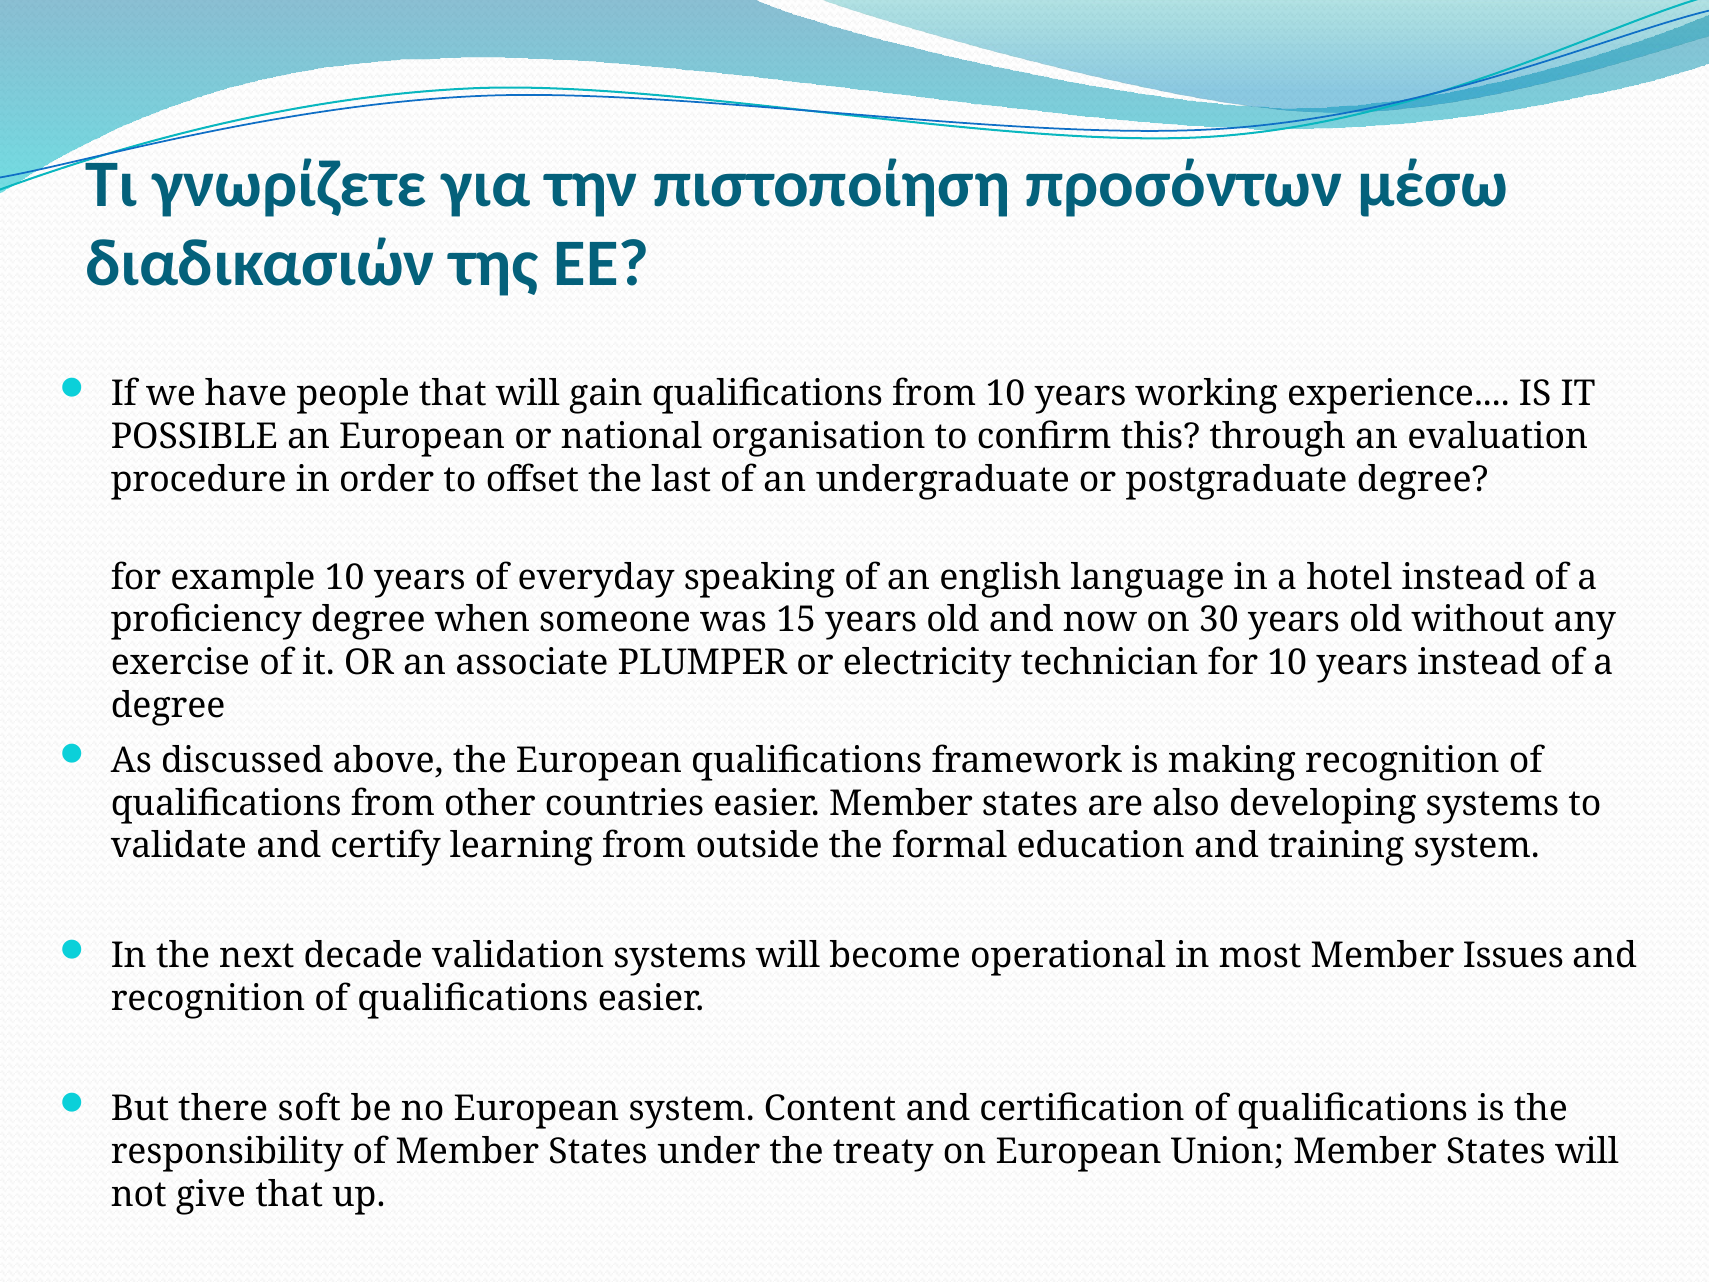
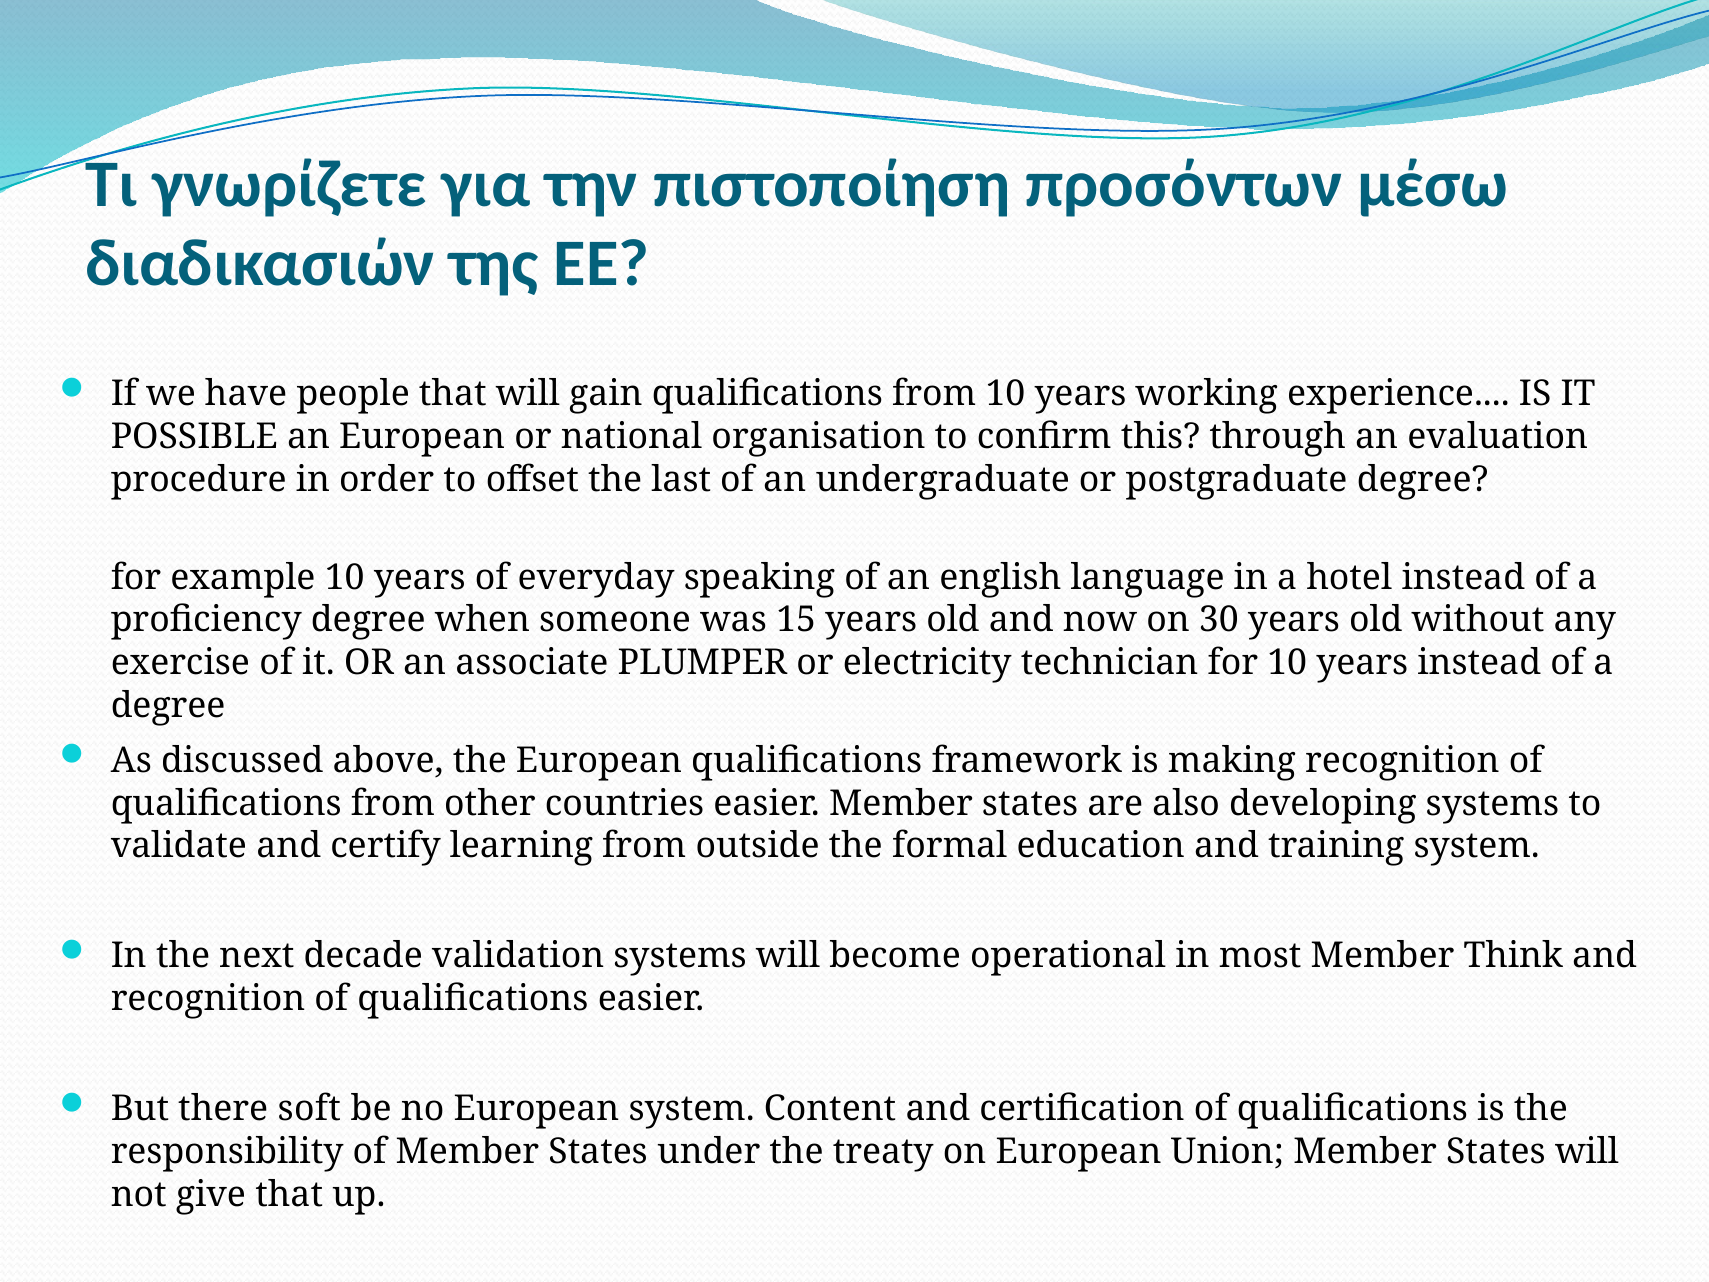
Issues: Issues -> Think
